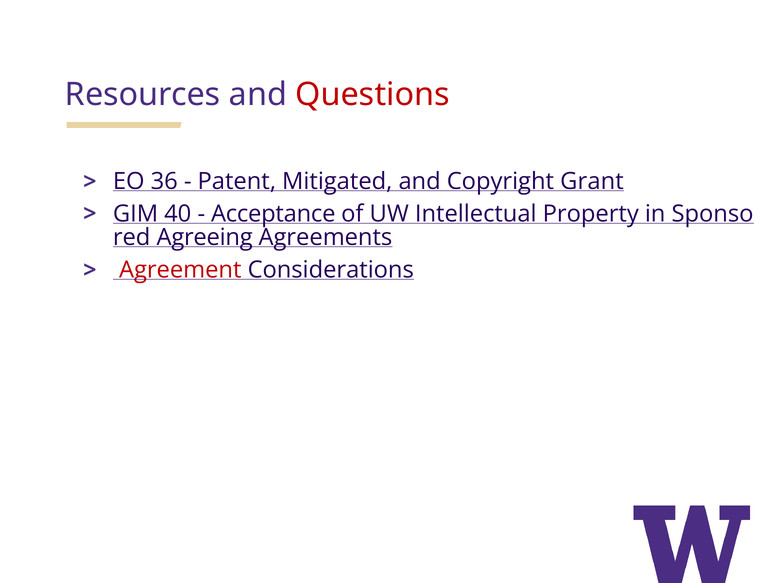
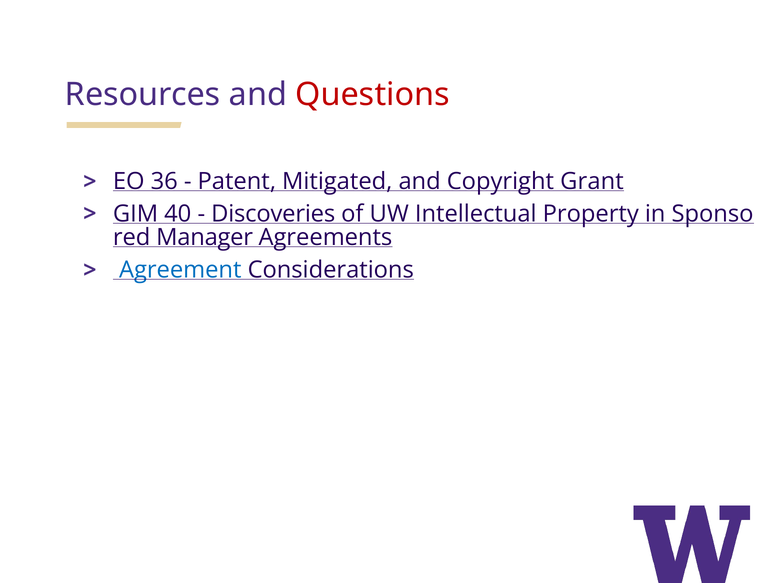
Acceptance: Acceptance -> Discoveries
Agreeing: Agreeing -> Manager
Agreement colour: red -> blue
